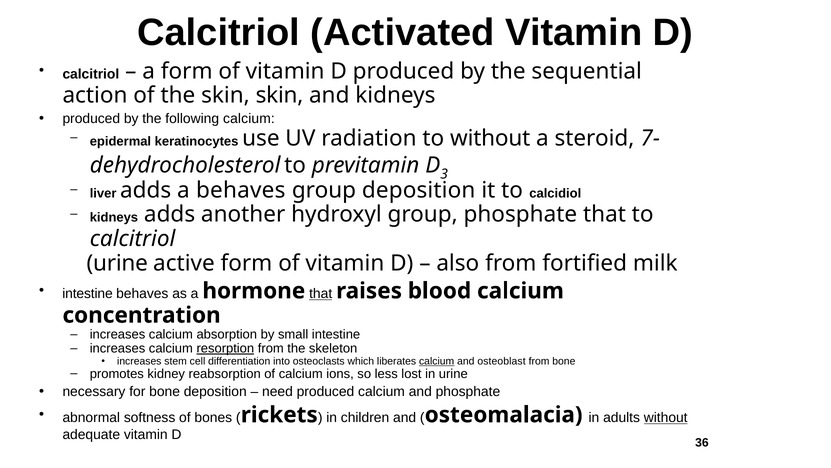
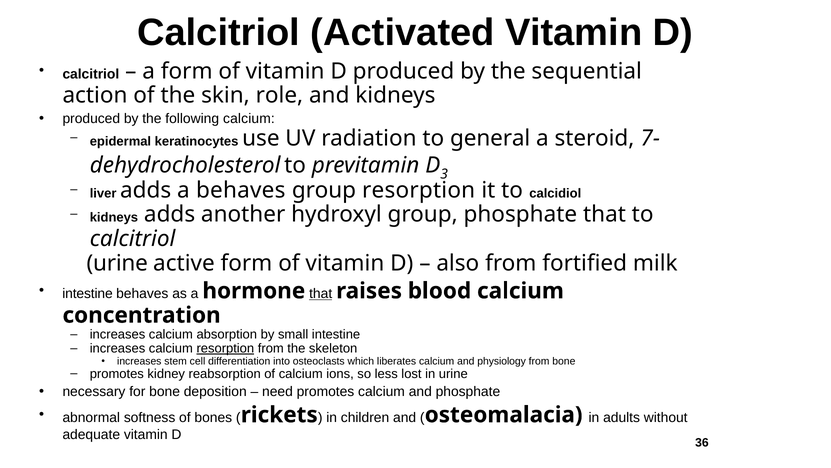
skin skin: skin -> role
to without: without -> general
group deposition: deposition -> resorption
calcium at (437, 361) underline: present -> none
osteoblast: osteoblast -> physiology
need produced: produced -> promotes
without at (666, 418) underline: present -> none
